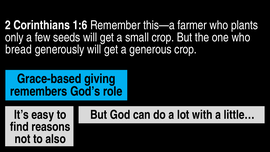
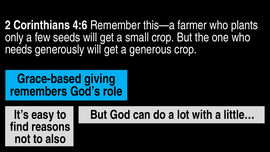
1:6: 1:6 -> 4:6
bread: bread -> needs
